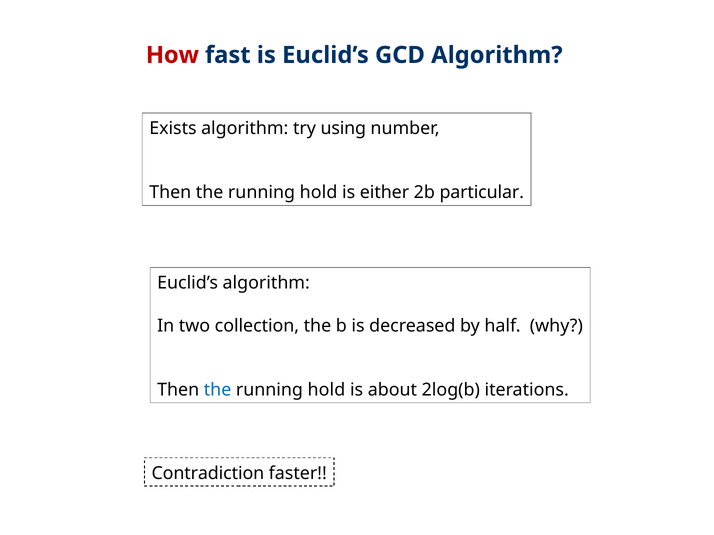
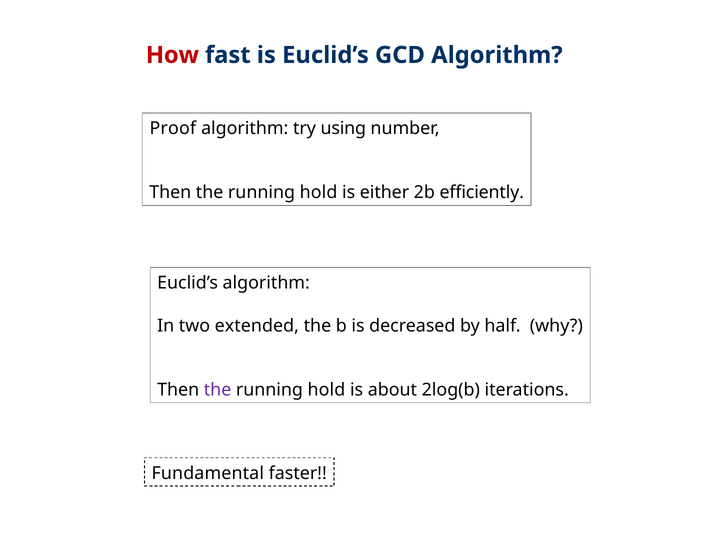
Exists: Exists -> Proof
particular: particular -> efficiently
collection: collection -> extended
the at (218, 390) colour: blue -> purple
Contradiction: Contradiction -> Fundamental
